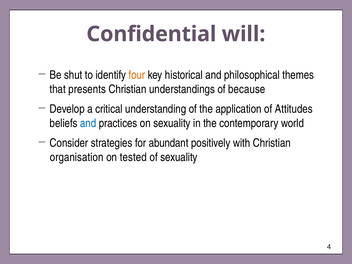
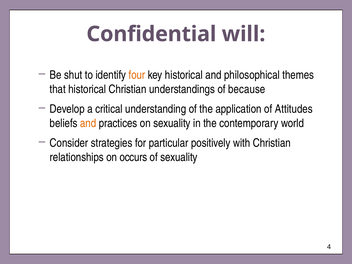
that presents: presents -> historical
and at (88, 123) colour: blue -> orange
abundant: abundant -> particular
organisation: organisation -> relationships
tested: tested -> occurs
